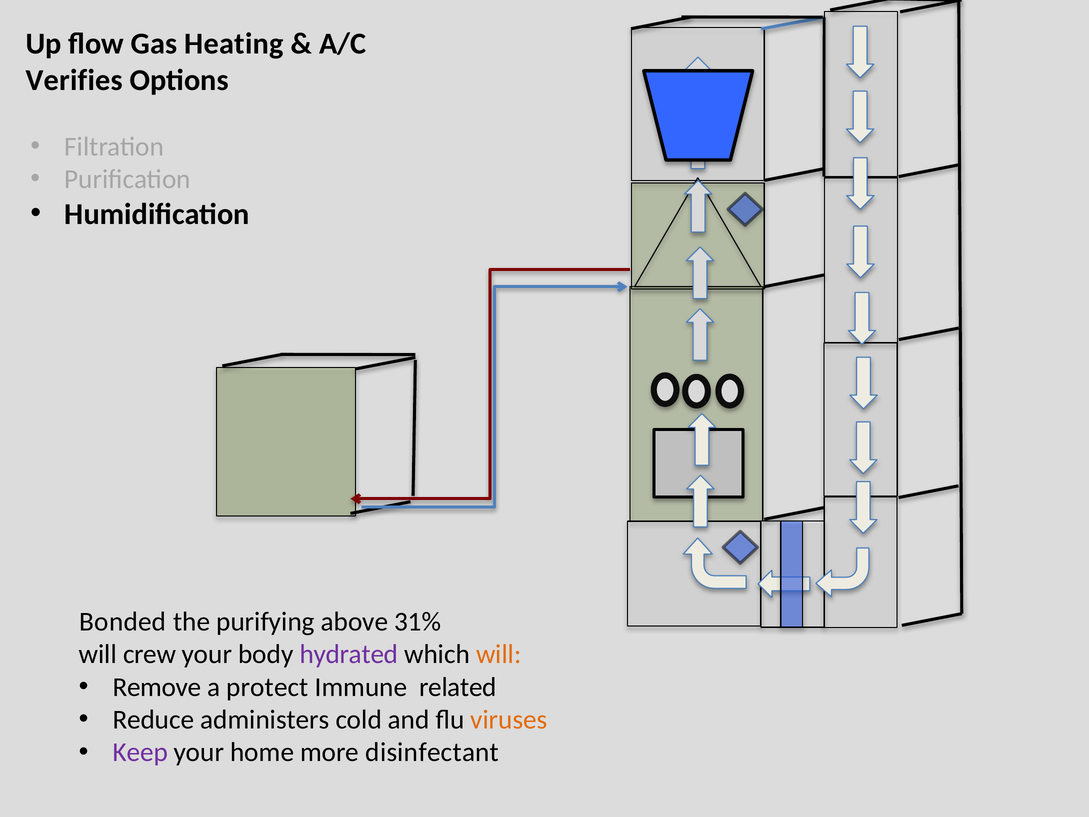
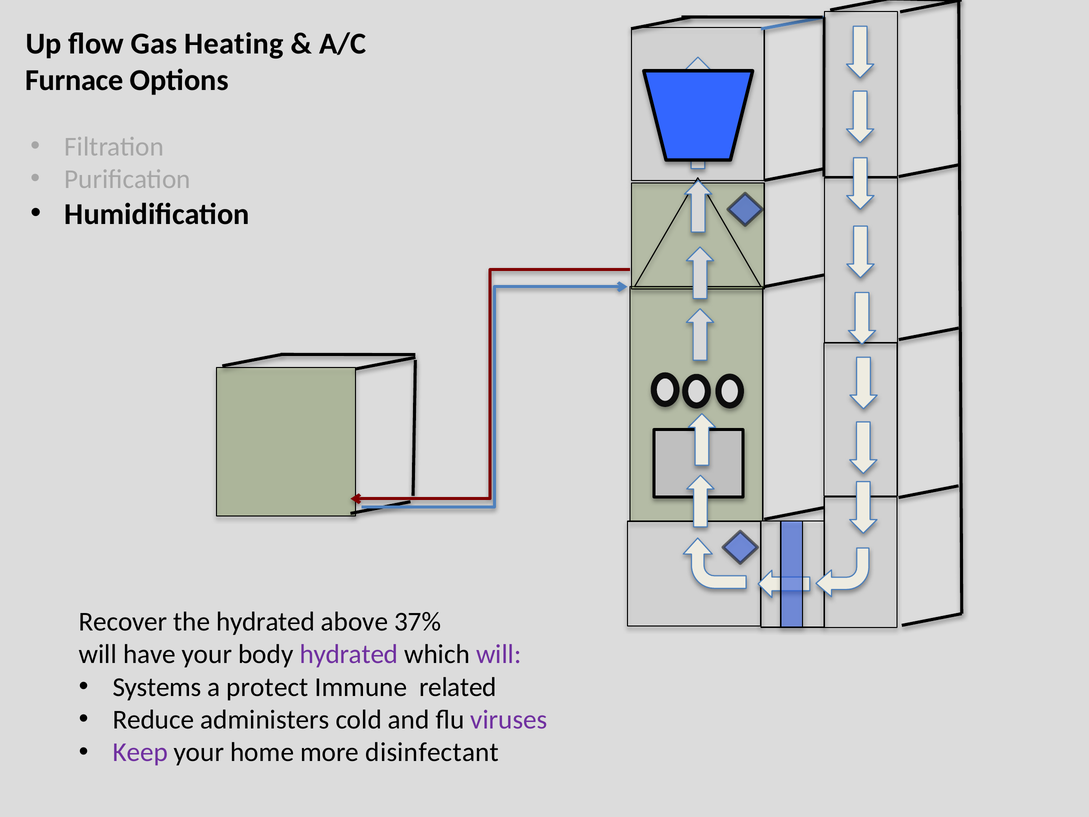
Verifies: Verifies -> Furnace
Bonded: Bonded -> Recover
the purifying: purifying -> hydrated
31%: 31% -> 37%
crew: crew -> have
will at (499, 654) colour: orange -> purple
Remove: Remove -> Systems
viruses colour: orange -> purple
